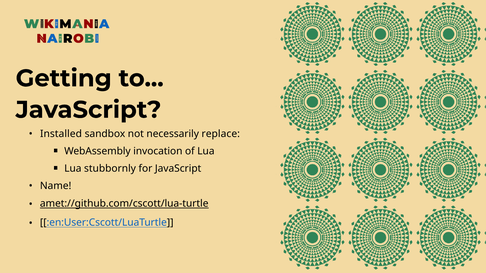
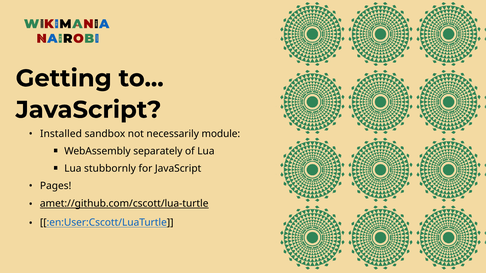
replace: replace -> module
invocation: invocation -> separately
Name: Name -> Pages
